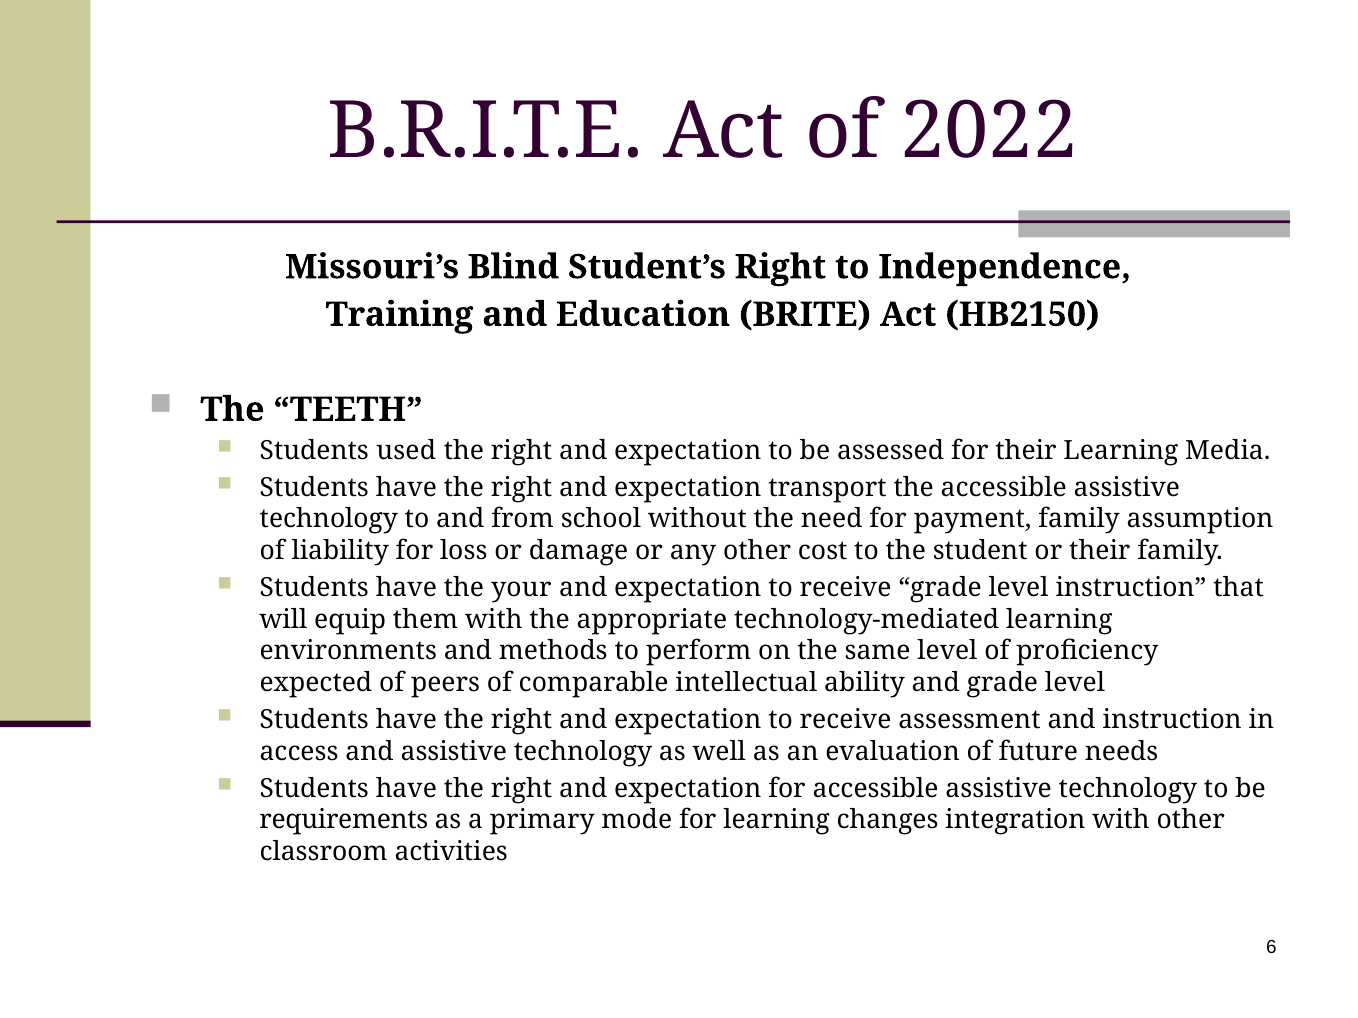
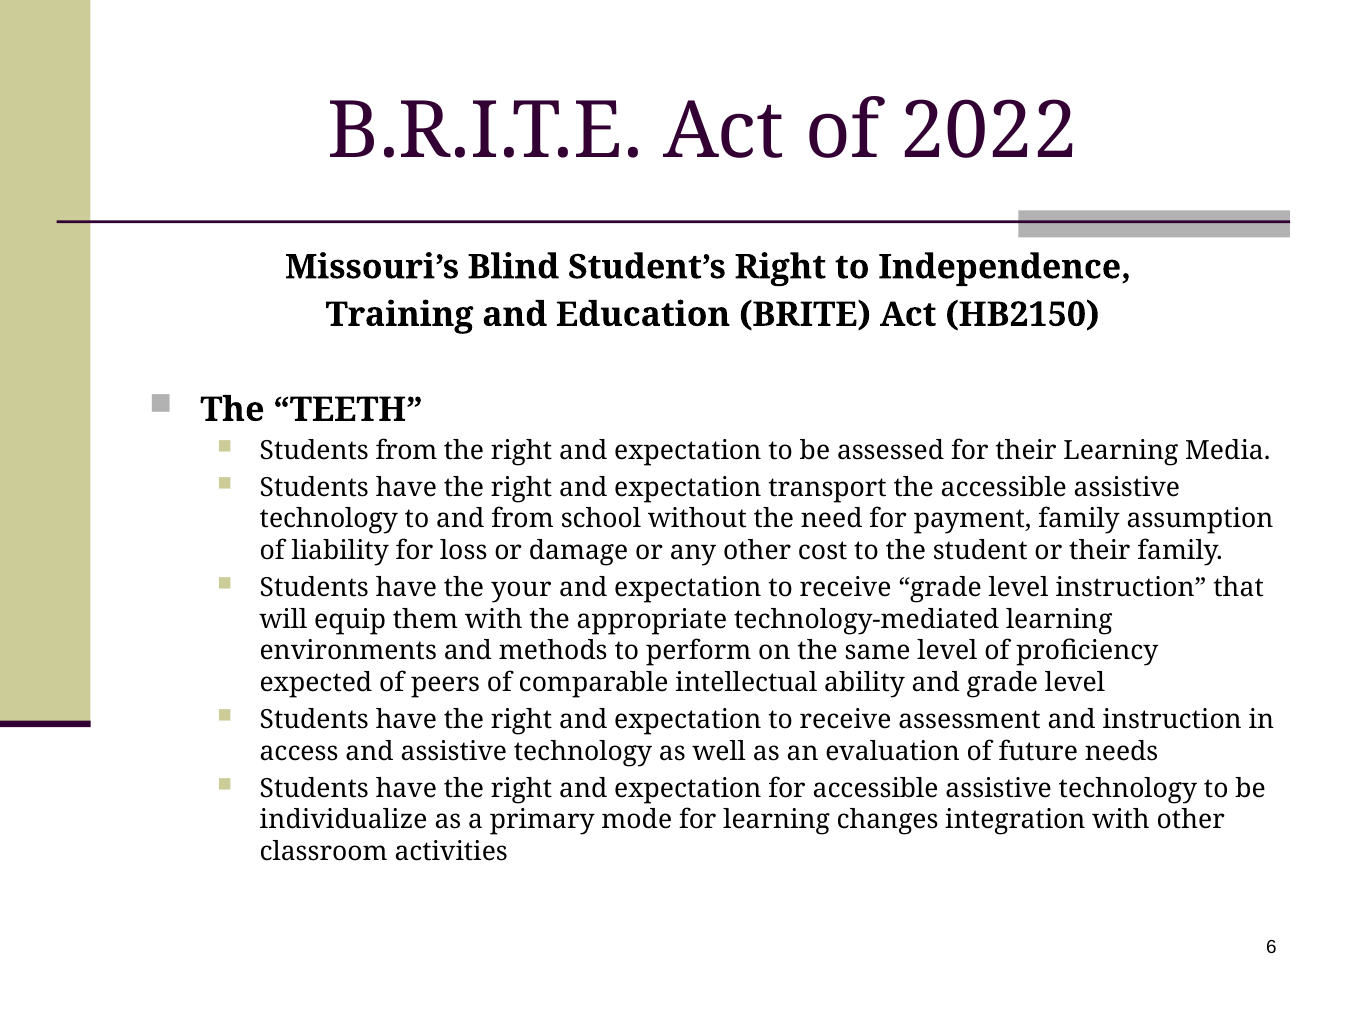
Students used: used -> from
requirements: requirements -> individualize
